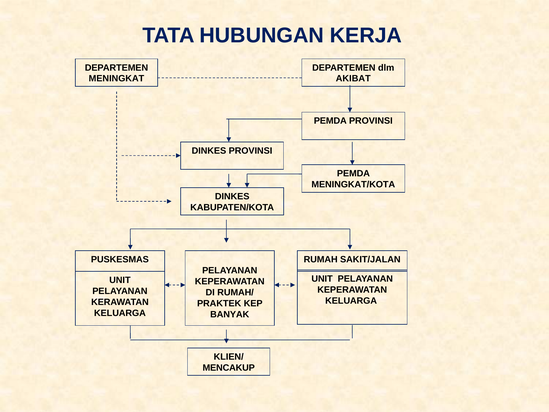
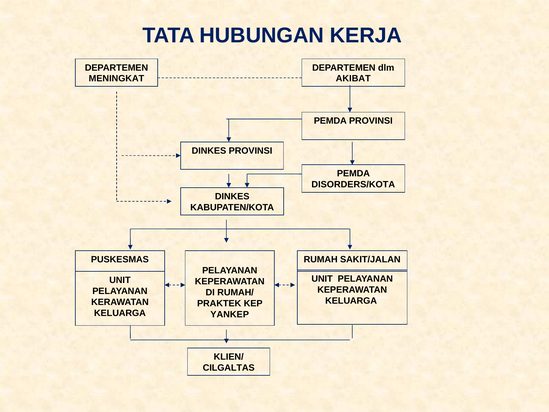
MENINGKAT/KOTA: MENINGKAT/KOTA -> DISORDERS/KOTA
BANYAK: BANYAK -> YANKEP
MENCAKUP: MENCAKUP -> CILGALTAS
